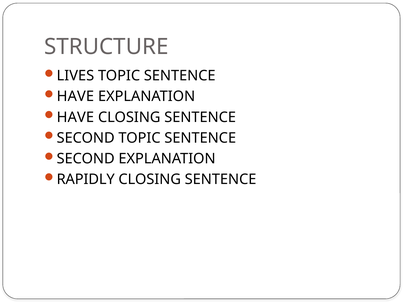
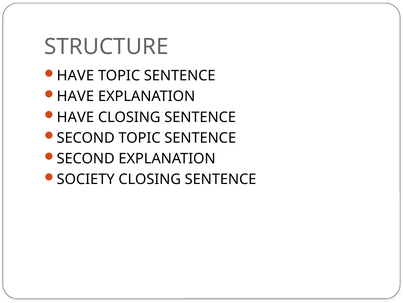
LIVES at (75, 76): LIVES -> HAVE
RAPIDLY: RAPIDLY -> SOCIETY
